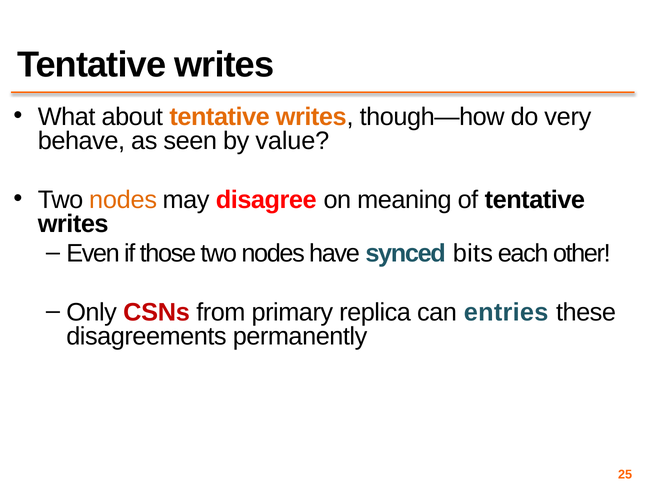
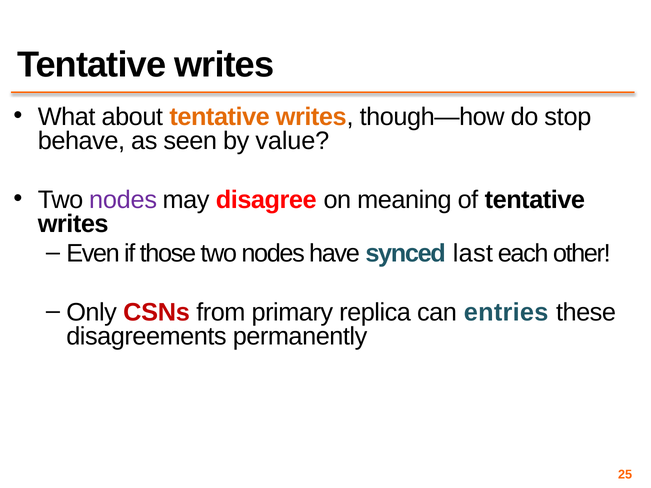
very: very -> stop
nodes at (123, 200) colour: orange -> purple
bits: bits -> last
